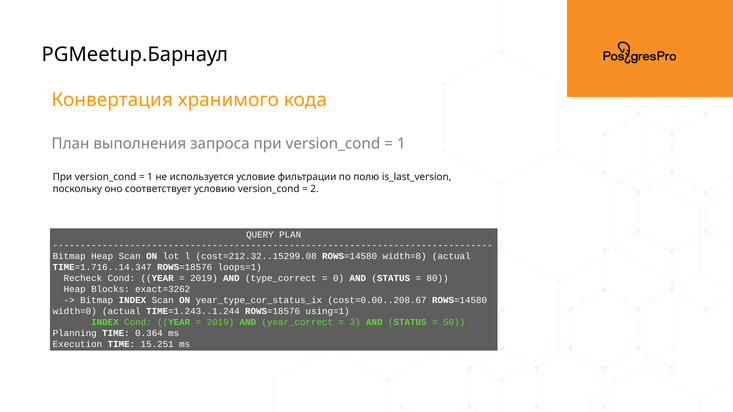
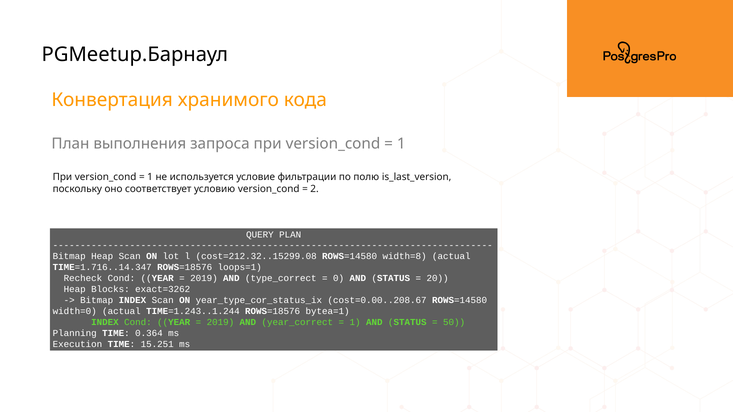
80: 80 -> 20
using=1: using=1 -> bytea=1
3 at (355, 323): 3 -> 1
